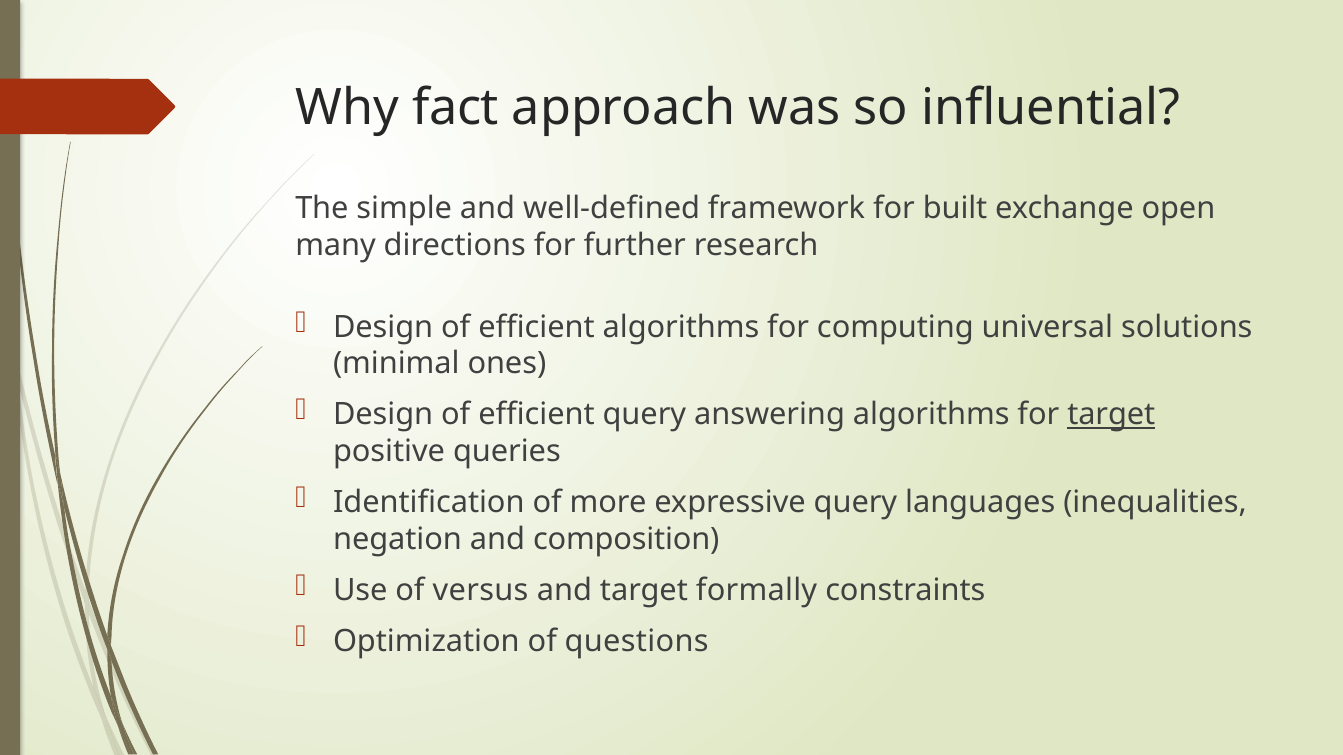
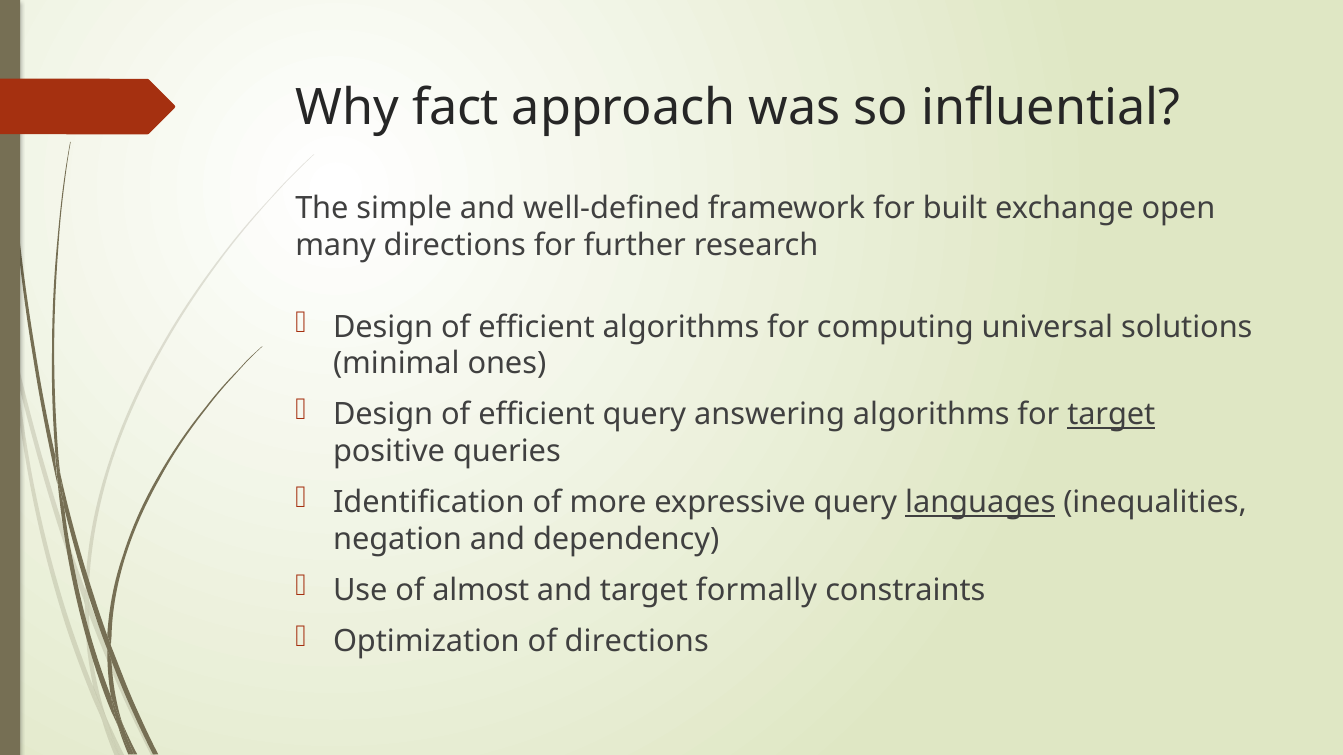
languages underline: none -> present
composition: composition -> dependency
versus: versus -> almost
of questions: questions -> directions
